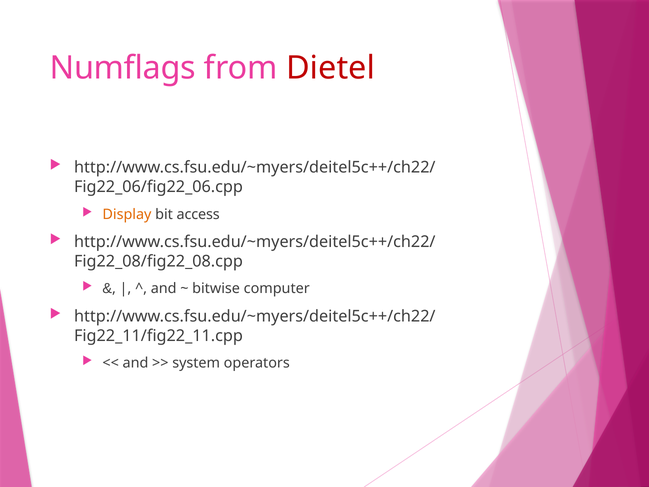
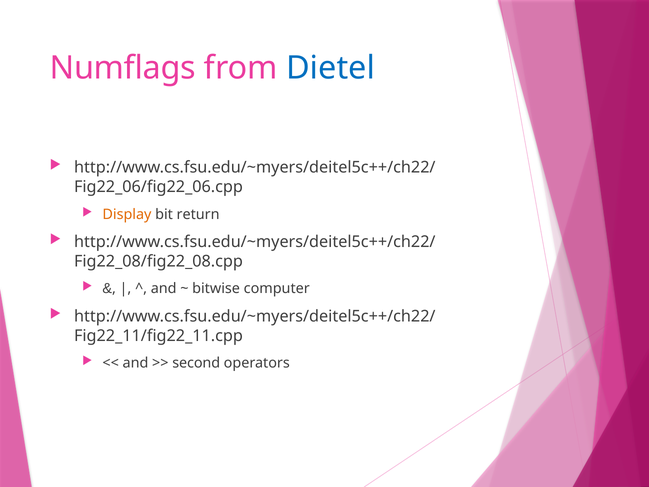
Dietel colour: red -> blue
access: access -> return
system: system -> second
